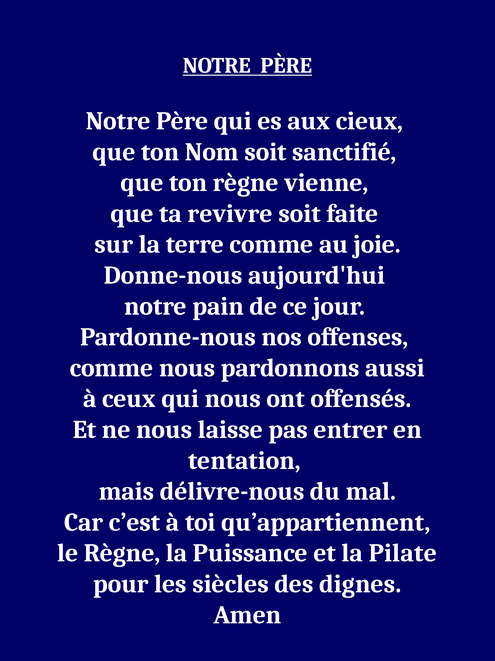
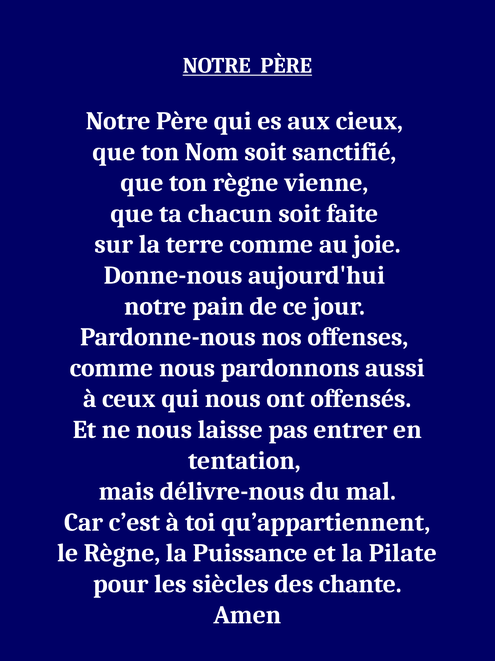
revivre: revivre -> chacun
dignes: dignes -> chante
